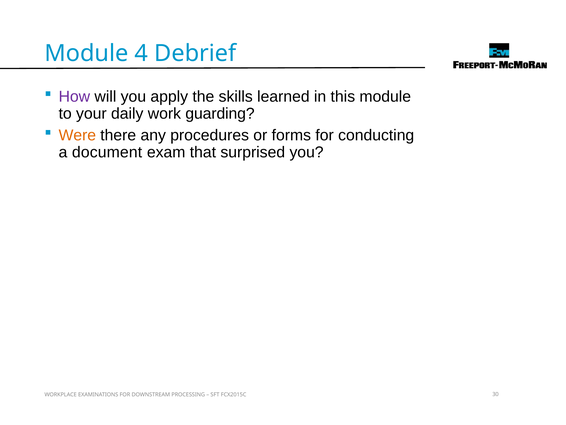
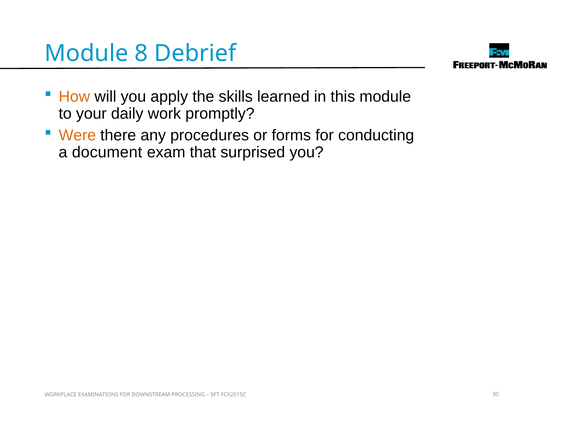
4: 4 -> 8
How colour: purple -> orange
guarding: guarding -> promptly
